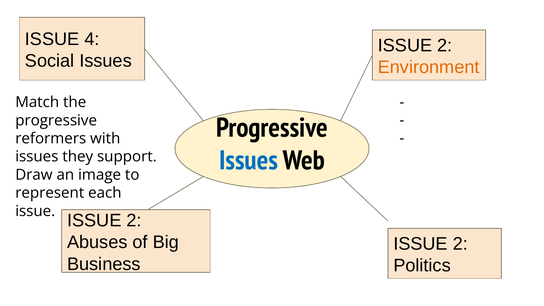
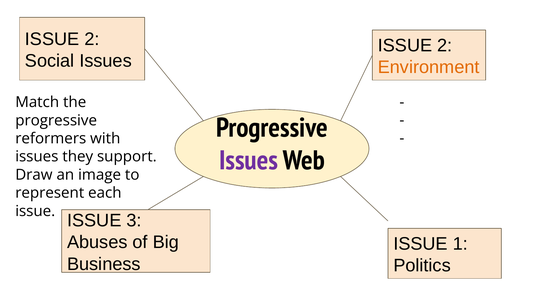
4 at (92, 39): 4 -> 2
Issues at (248, 161) colour: blue -> purple
2 at (134, 221): 2 -> 3
2 at (460, 244): 2 -> 1
